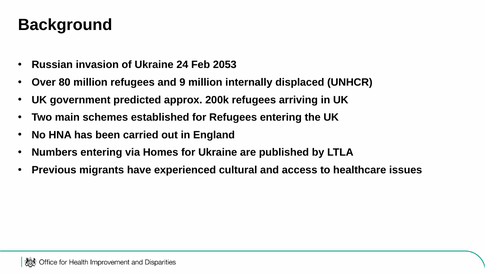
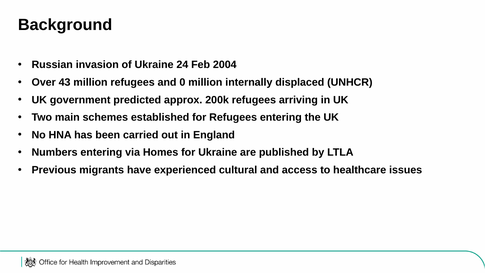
2053: 2053 -> 2004
80: 80 -> 43
9: 9 -> 0
